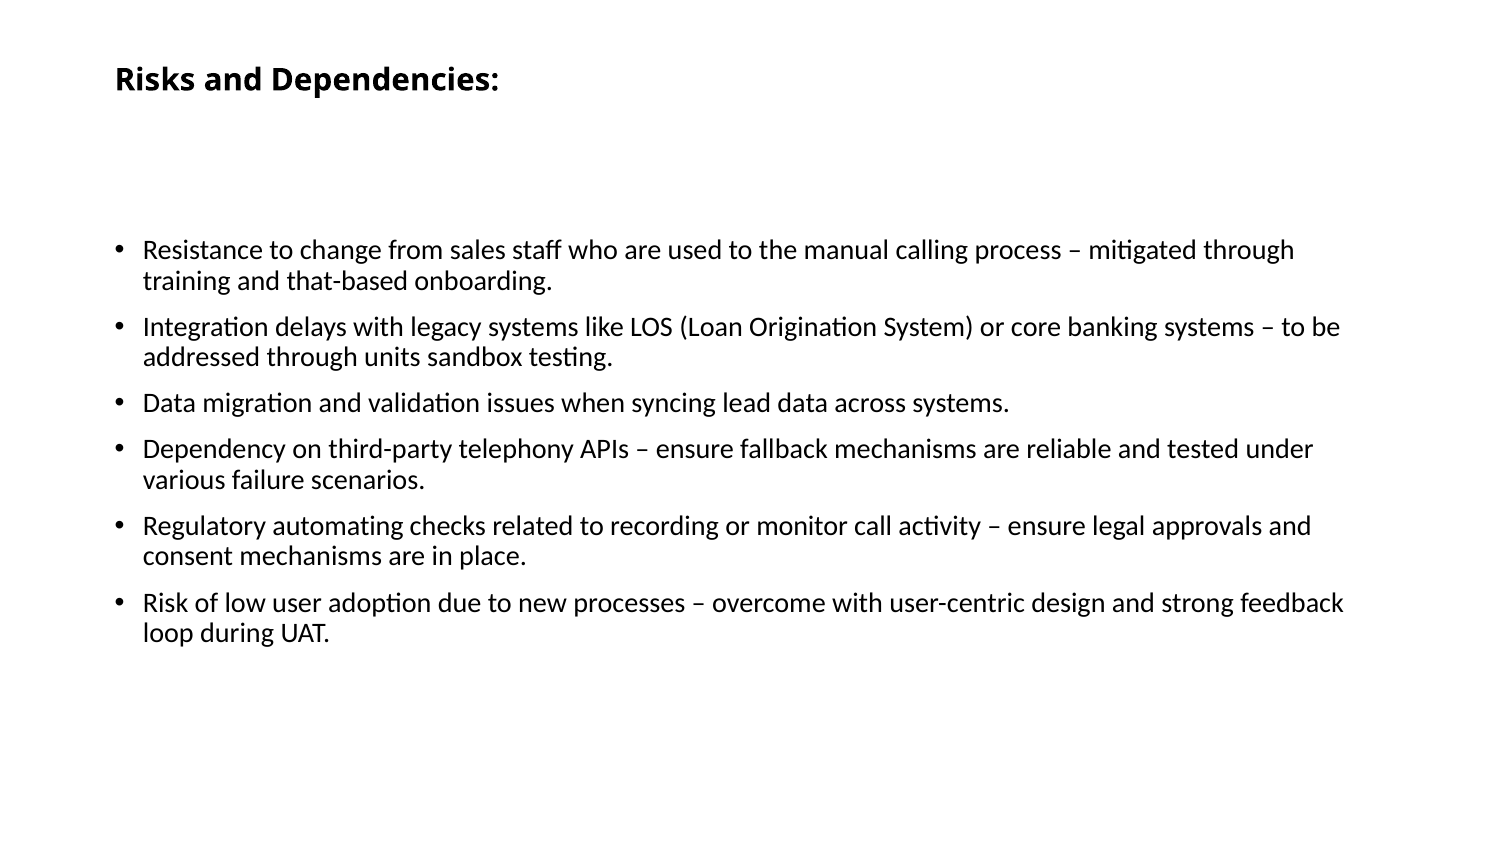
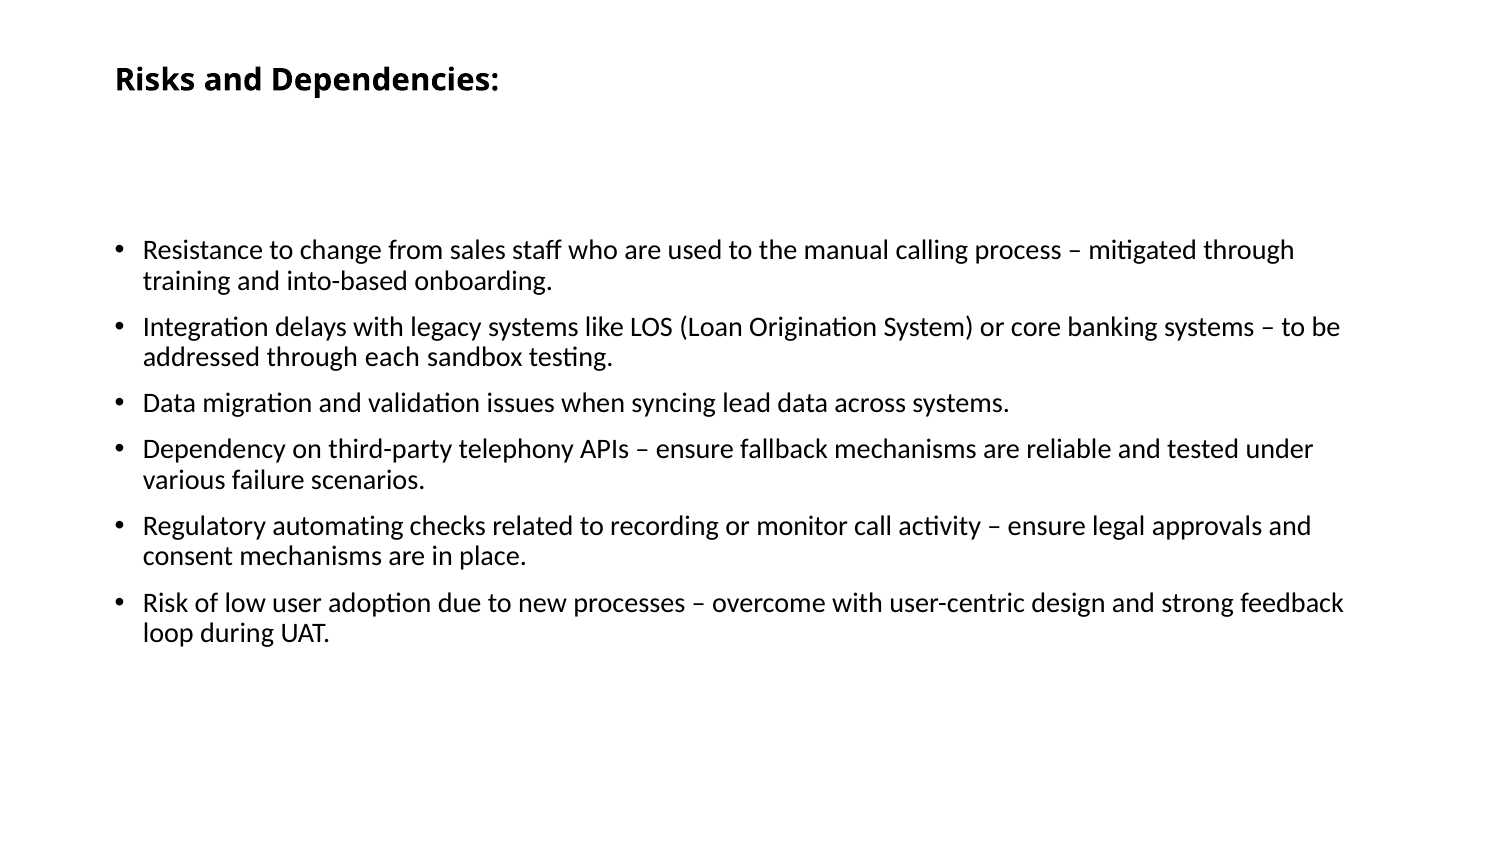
that-based: that-based -> into-based
units: units -> each
